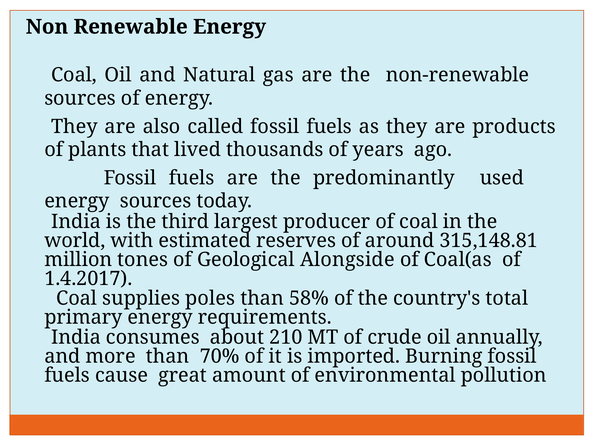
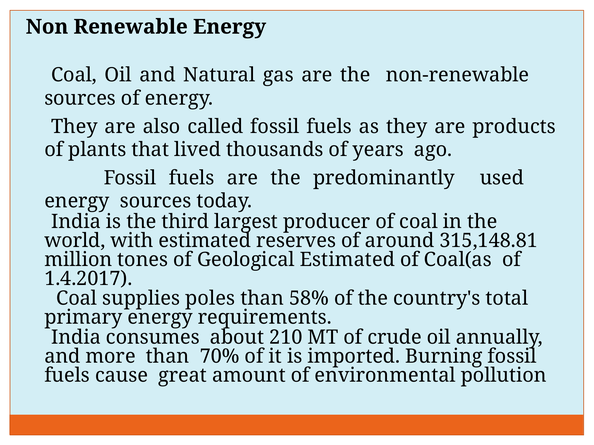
Geological Alongside: Alongside -> Estimated
